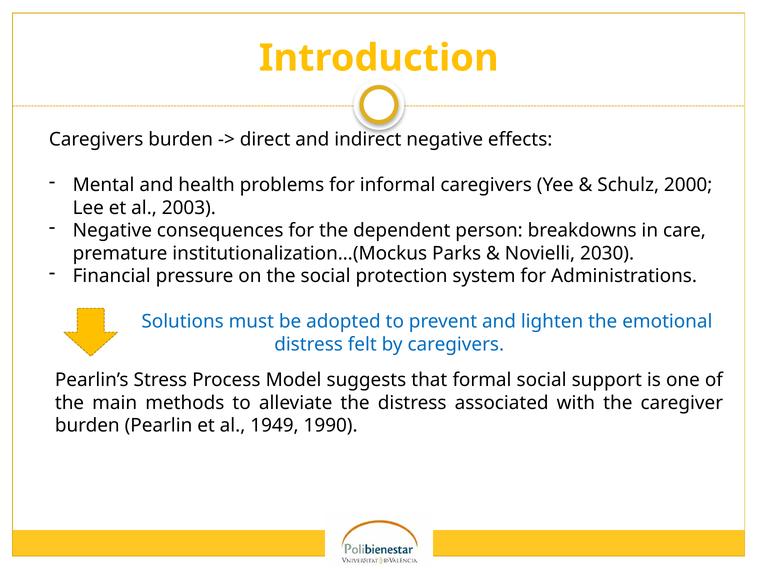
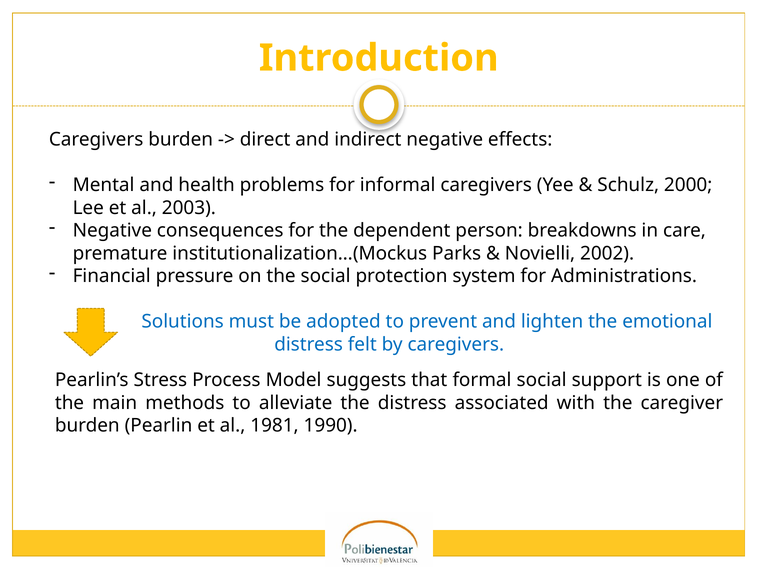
2030: 2030 -> 2002
1949: 1949 -> 1981
